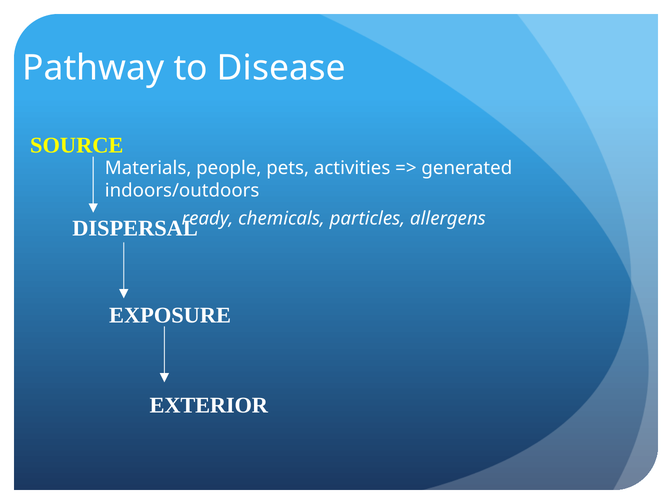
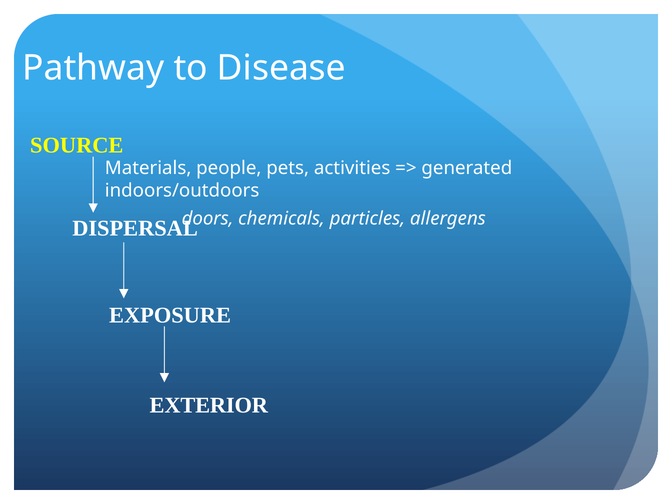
ready: ready -> doors
